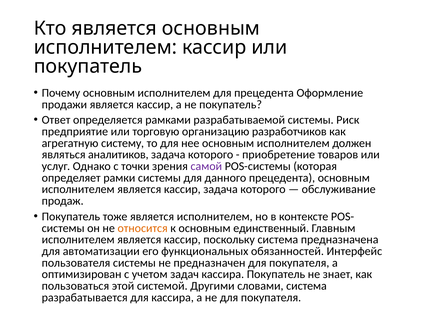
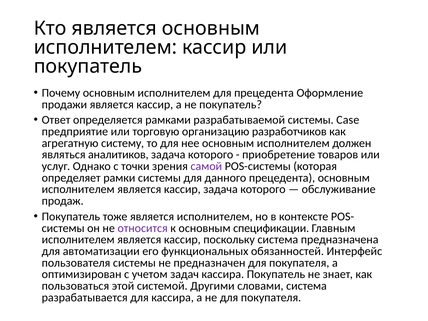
Риск: Риск -> Case
относится colour: orange -> purple
единственный: единственный -> спецификации
